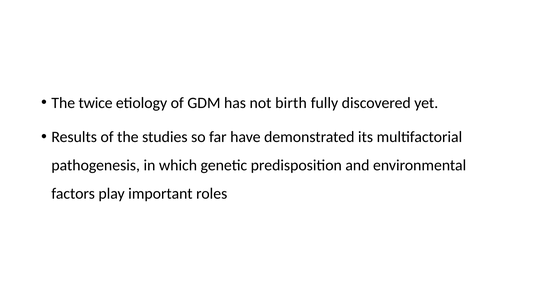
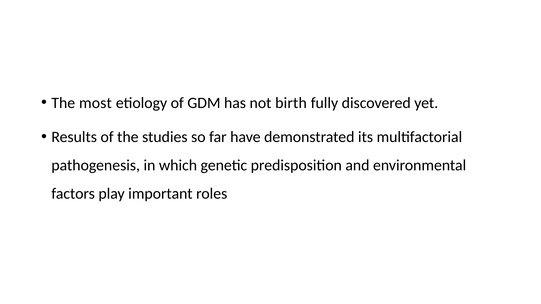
twice: twice -> most
